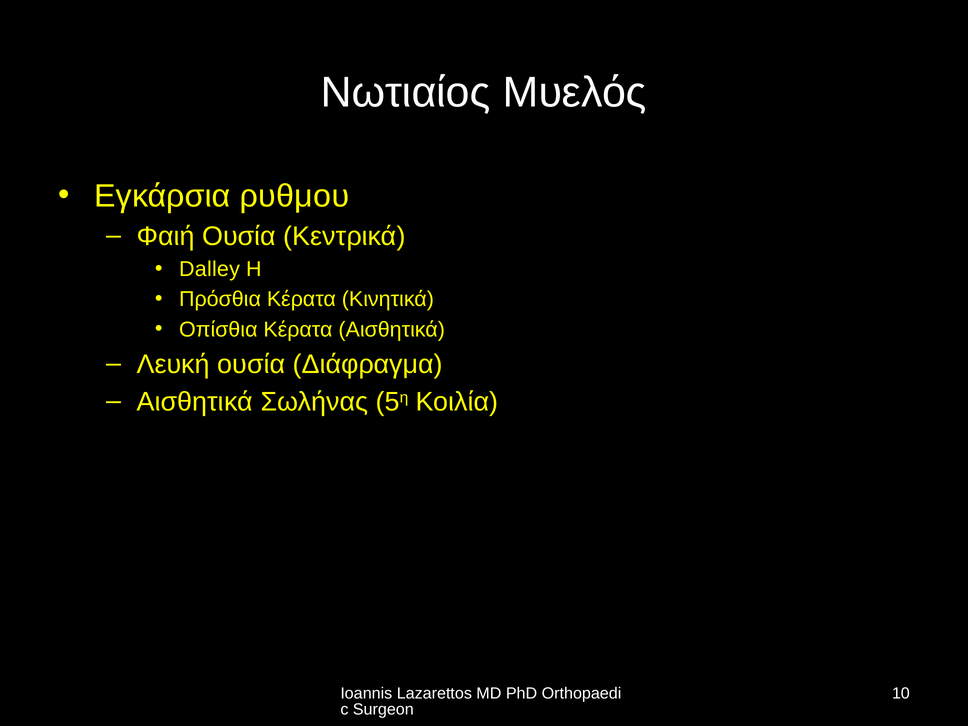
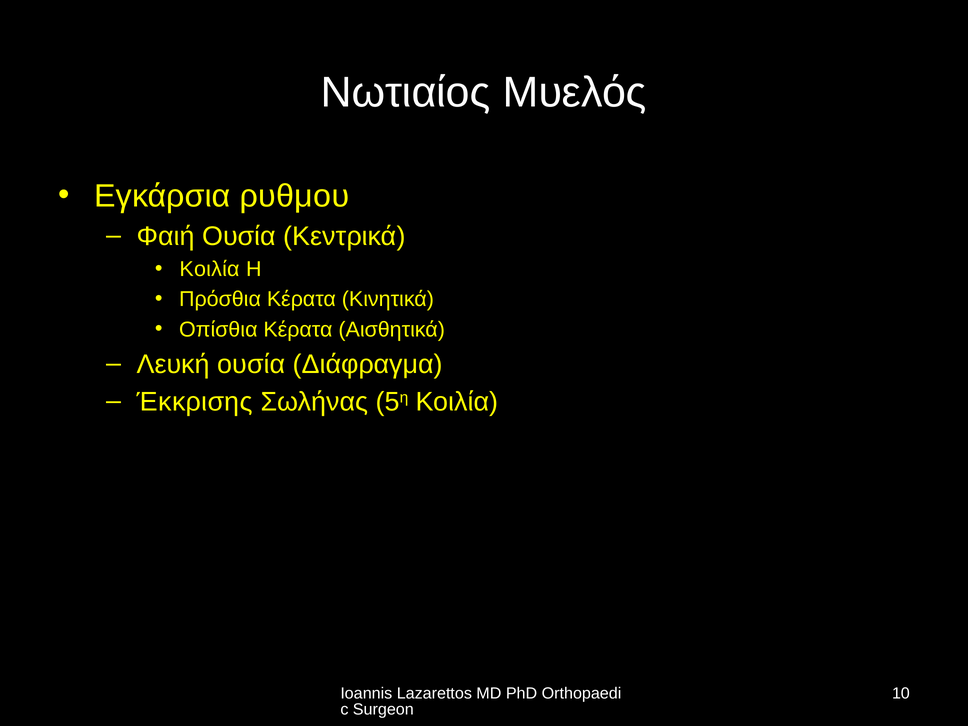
Dalley at (210, 269): Dalley -> Κοιλία
Αισθητικά at (195, 402): Αισθητικά -> Έκκρισης
